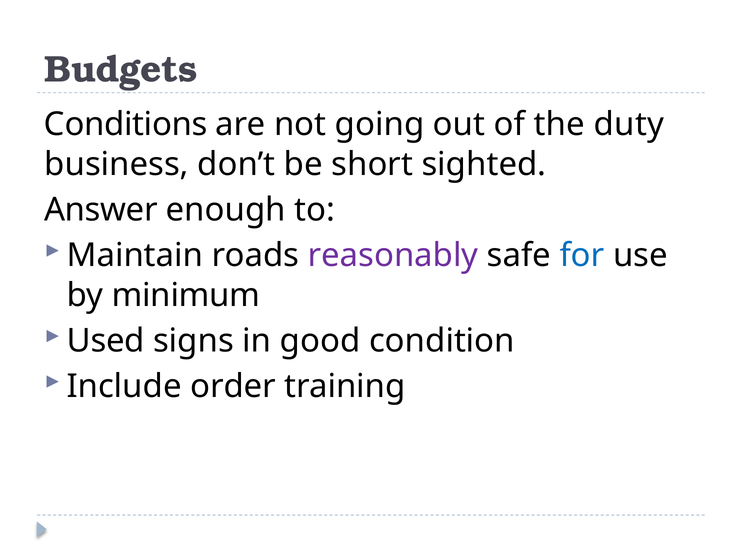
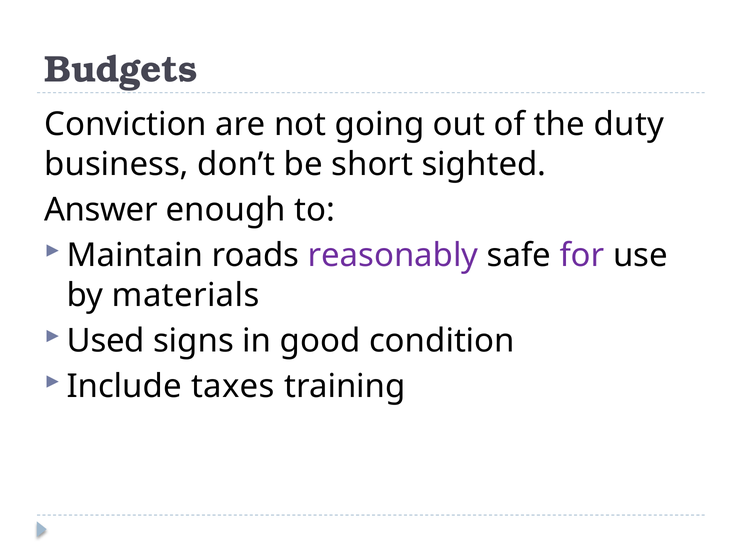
Conditions: Conditions -> Conviction
for colour: blue -> purple
minimum: minimum -> materials
order: order -> taxes
